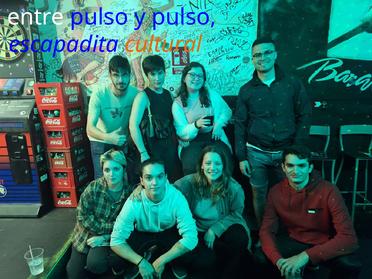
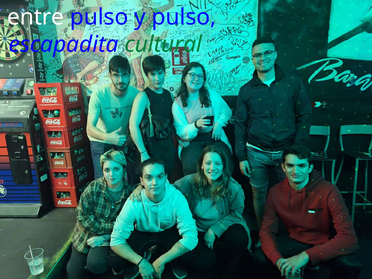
cultural colour: orange -> green
